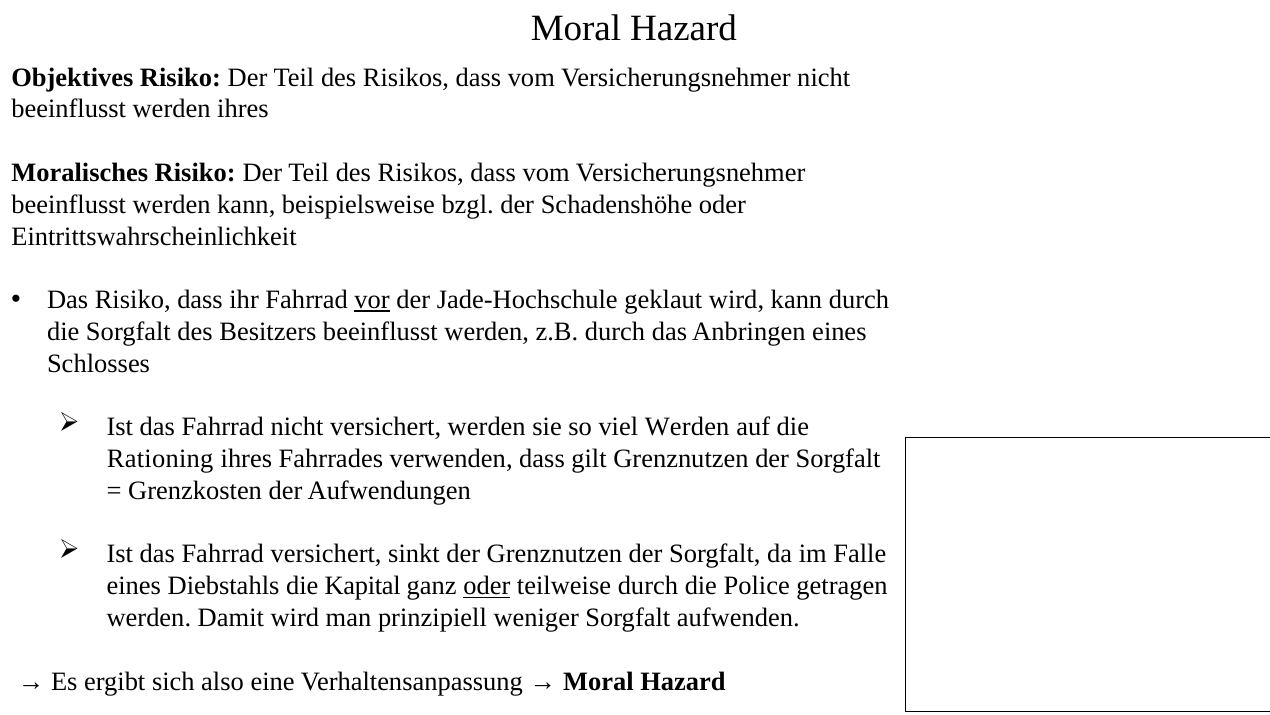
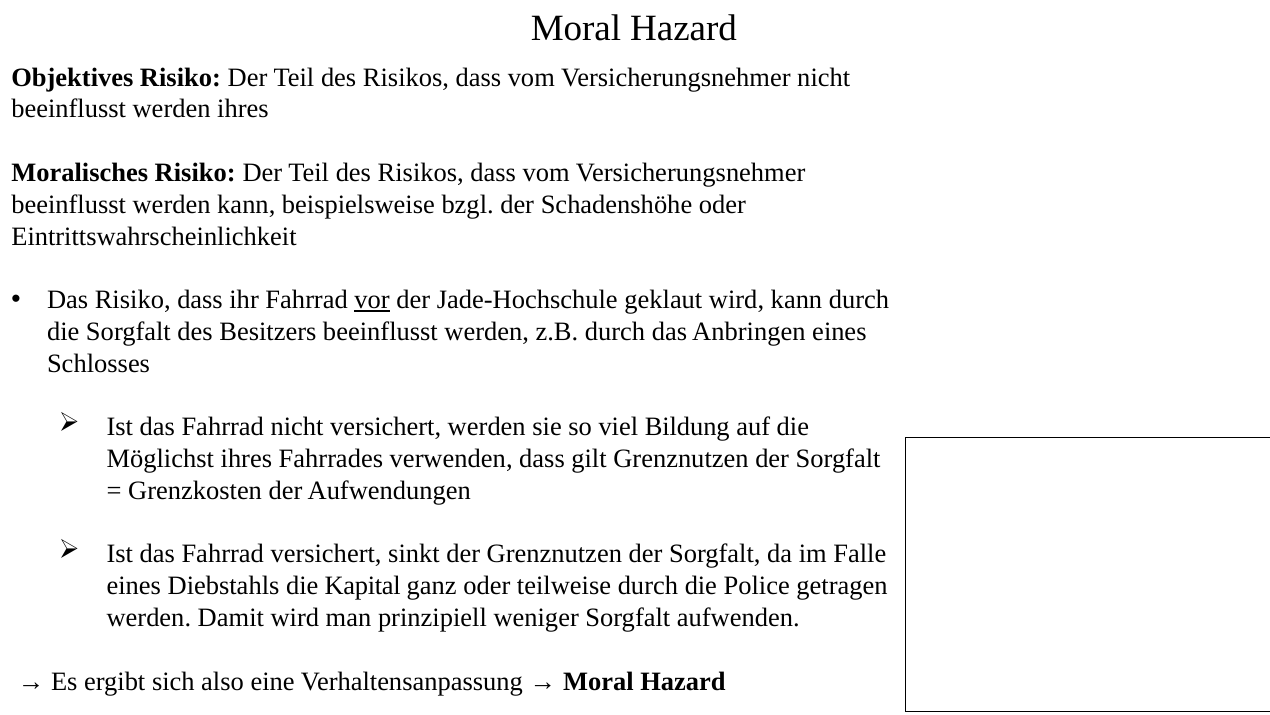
viel Werden: Werden -> Bildung
Rationing: Rationing -> Möglichst
oder at (487, 585) underline: present -> none
